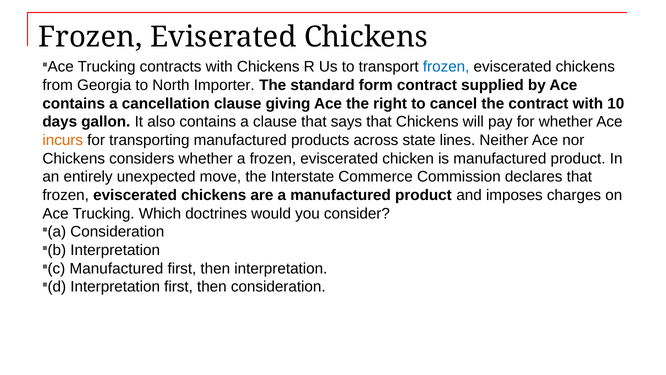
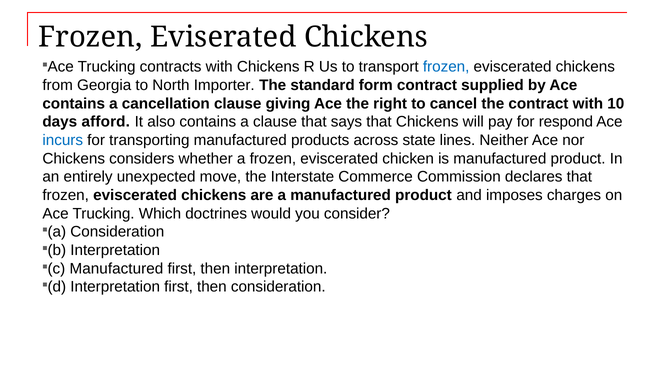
gallon: gallon -> afford
for whether: whether -> respond
incurs colour: orange -> blue
